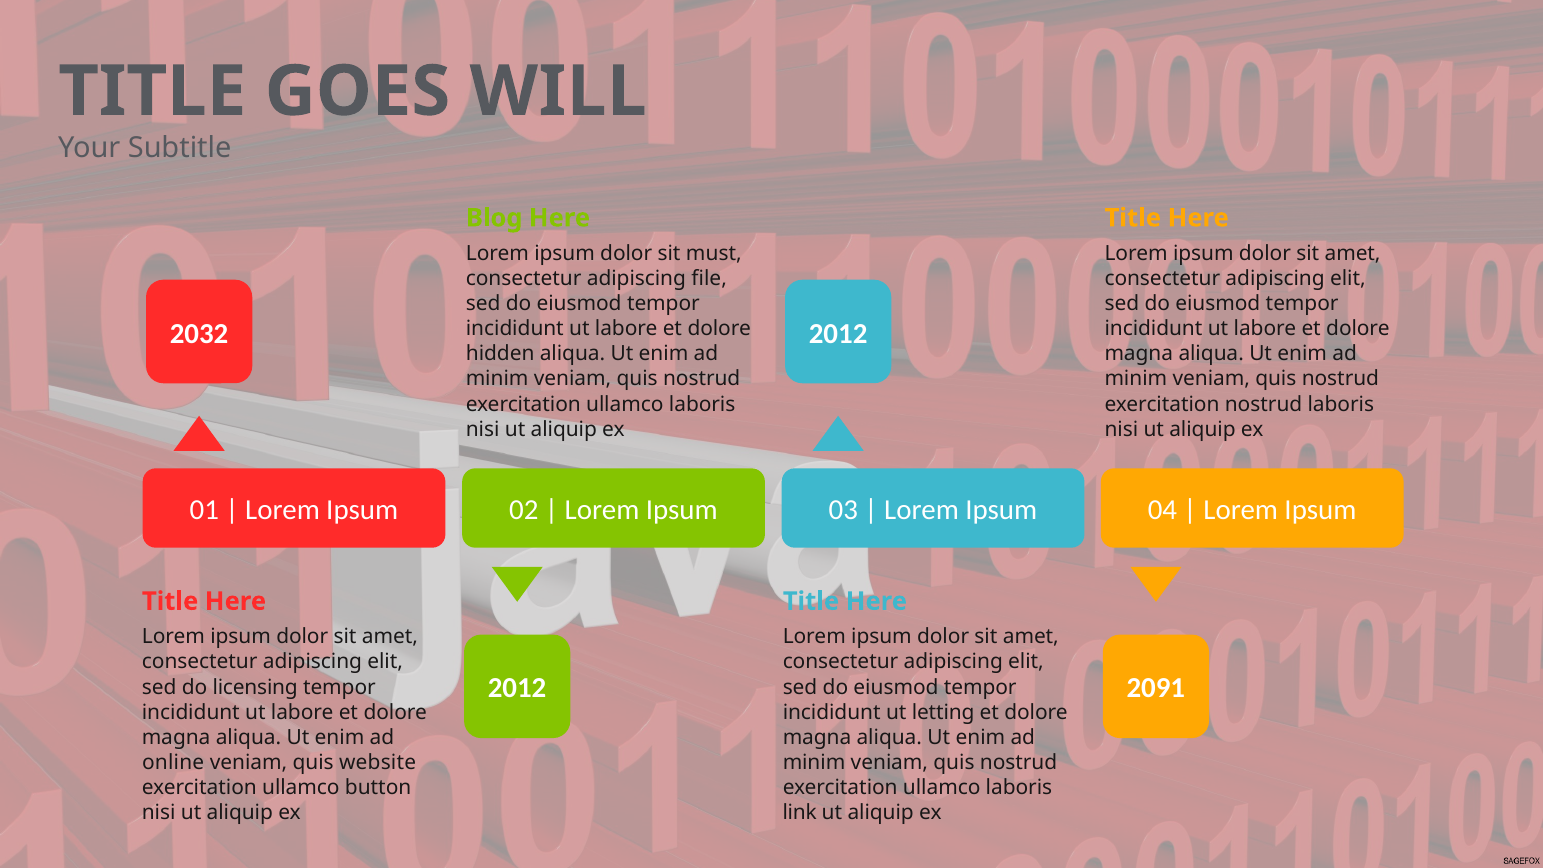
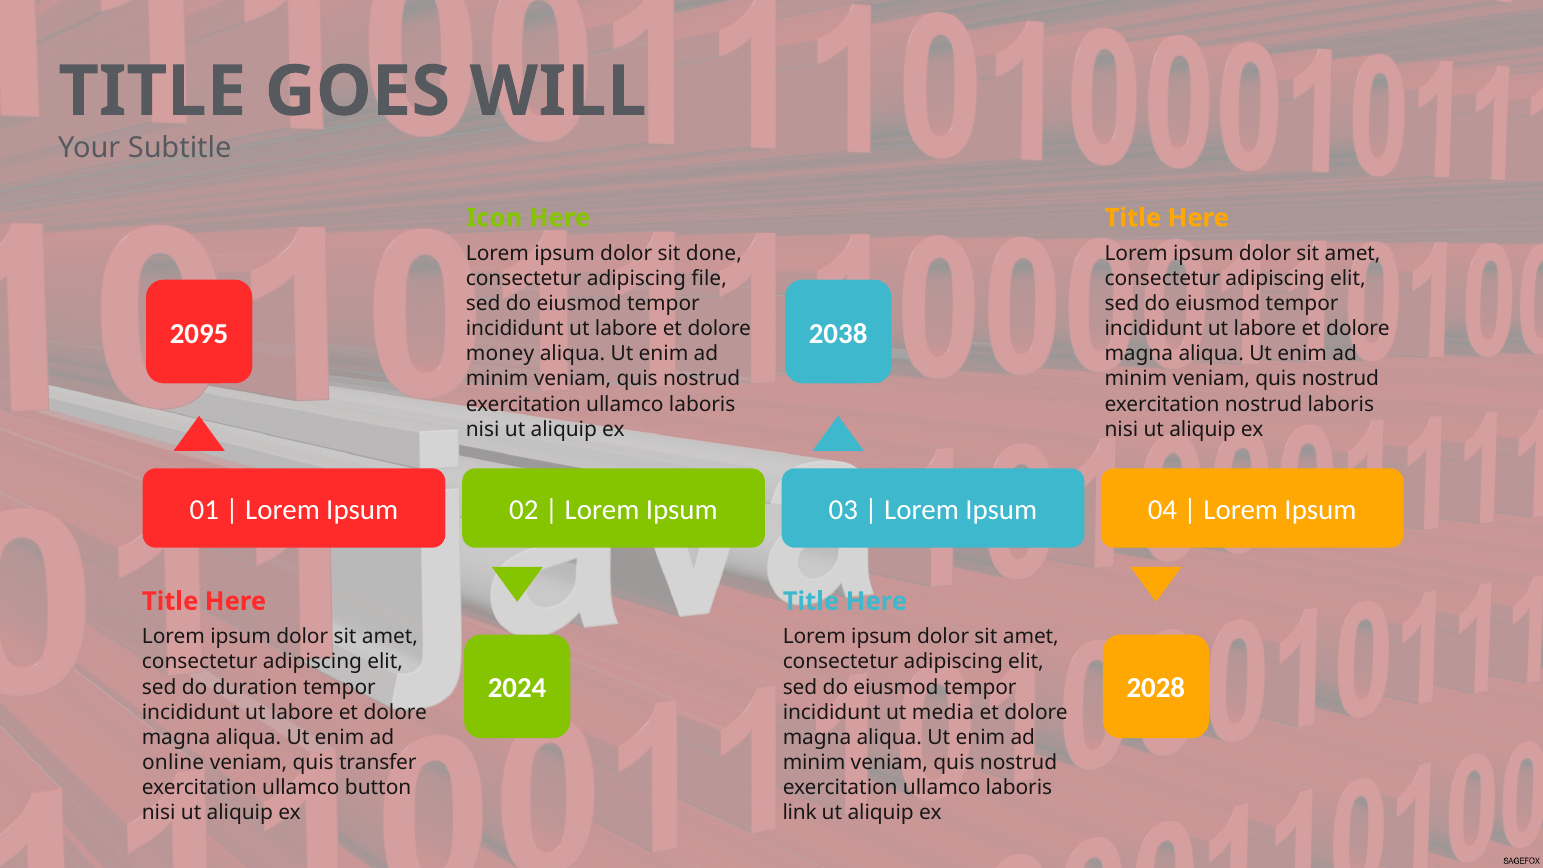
Blog: Blog -> Icon
must: must -> done
2032: 2032 -> 2095
2012 at (838, 333): 2012 -> 2038
hidden: hidden -> money
2012 at (517, 688): 2012 -> 2024
2091: 2091 -> 2028
licensing: licensing -> duration
letting: letting -> media
website: website -> transfer
